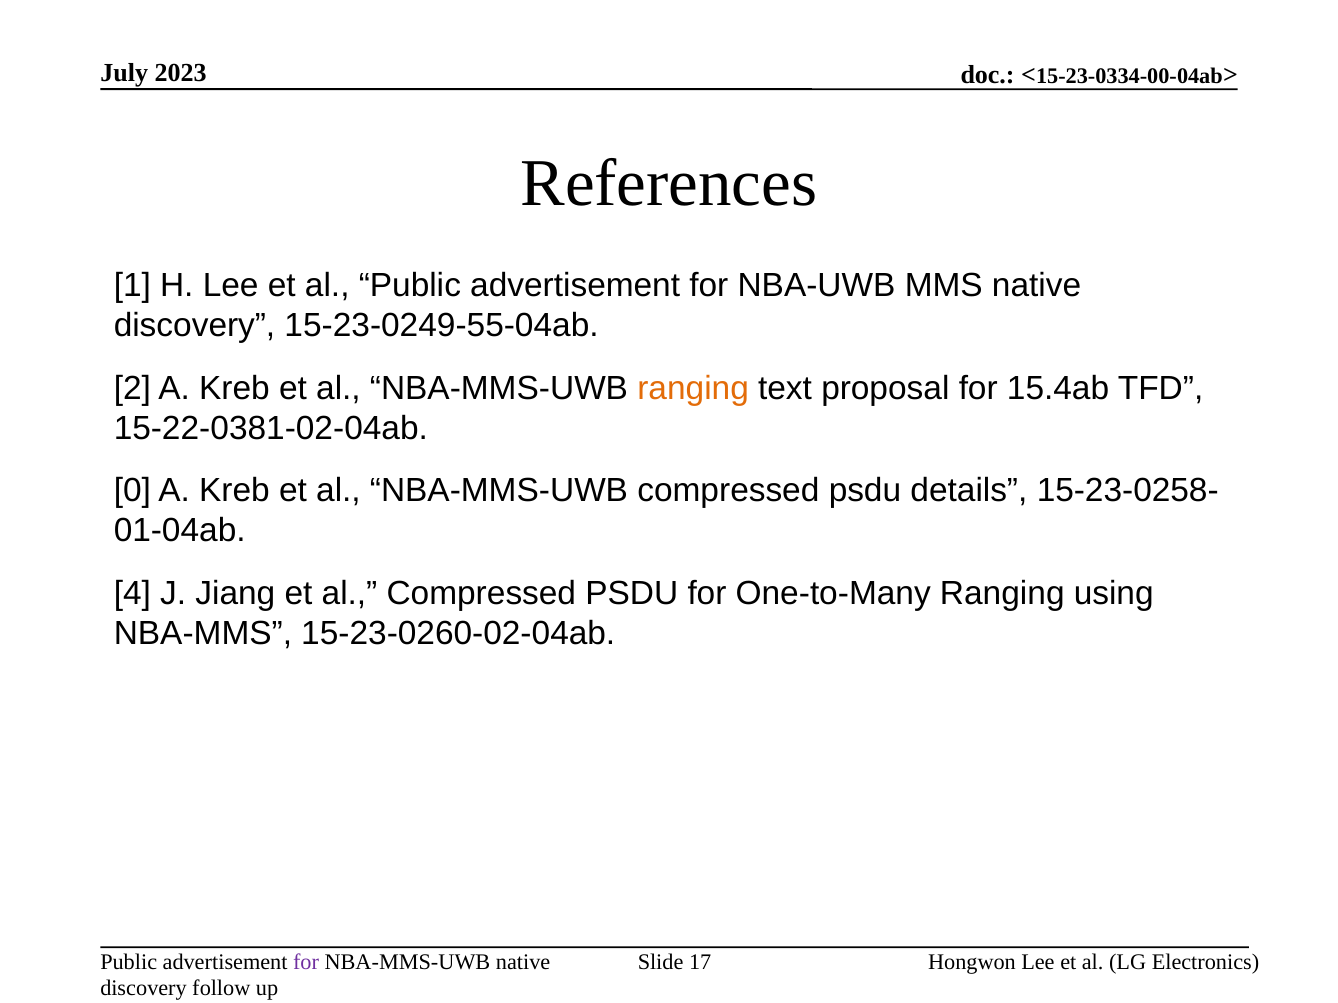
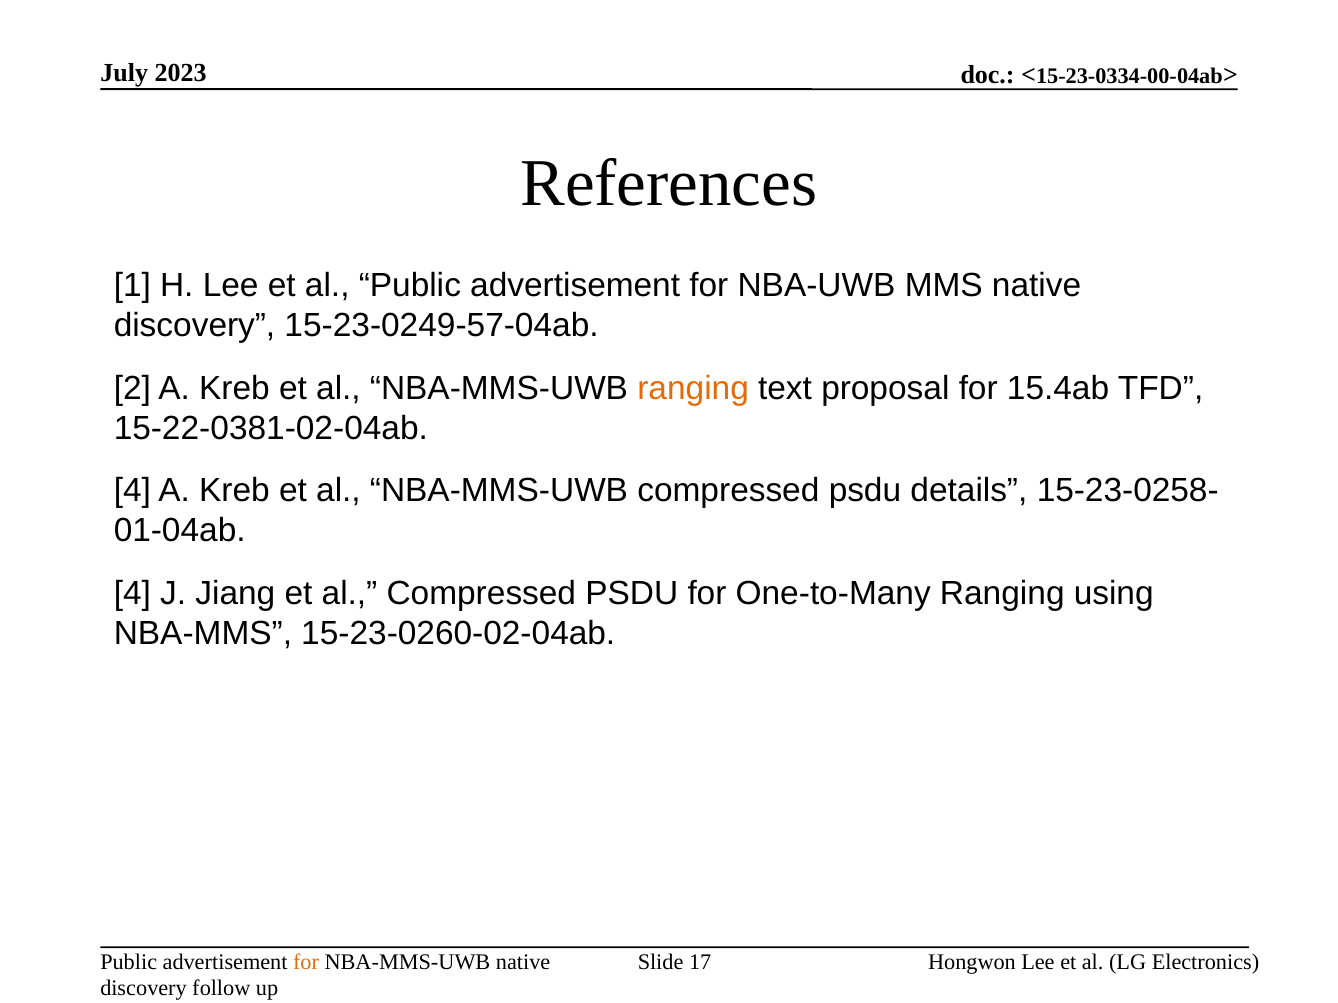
15-23-0249-55-04ab: 15-23-0249-55-04ab -> 15-23-0249-57-04ab
0 at (132, 491): 0 -> 4
for at (306, 962) colour: purple -> orange
